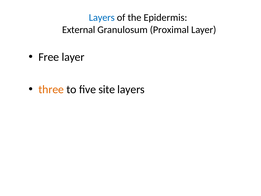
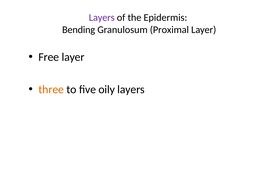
Layers at (102, 17) colour: blue -> purple
External: External -> Bending
site: site -> oily
